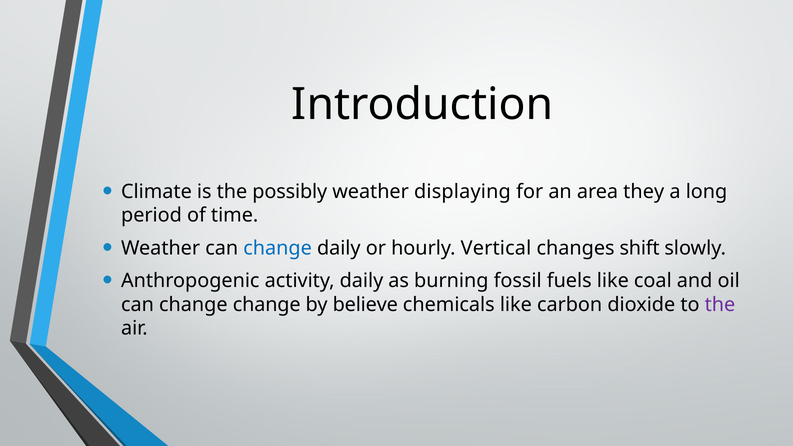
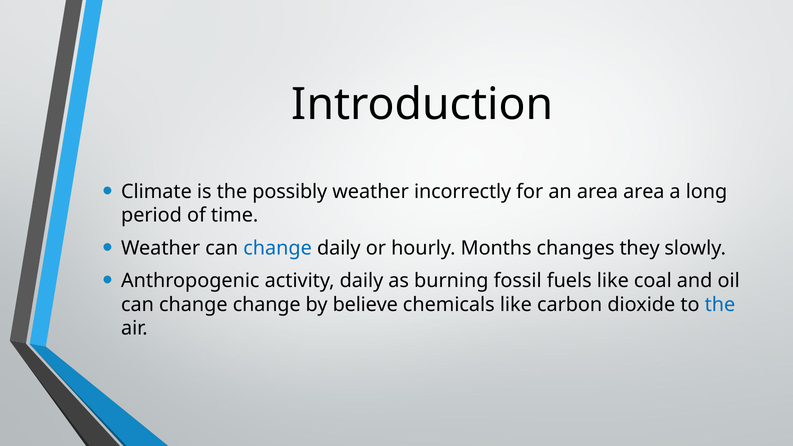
displaying: displaying -> incorrectly
area they: they -> area
Vertical: Vertical -> Months
shift: shift -> they
the at (720, 305) colour: purple -> blue
